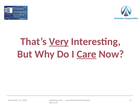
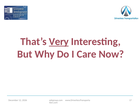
Care underline: present -> none
